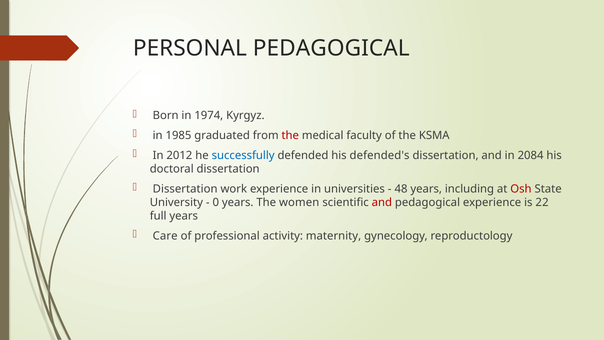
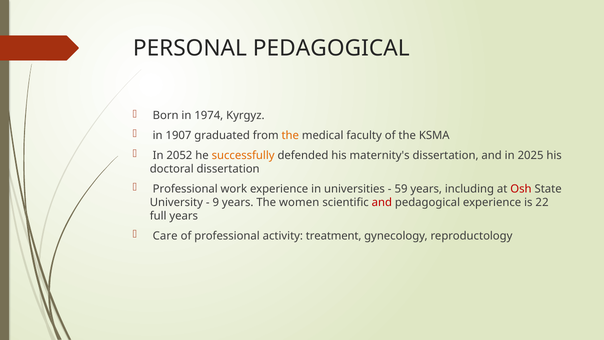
1985: 1985 -> 1907
the at (290, 135) colour: red -> orange
2012: 2012 -> 2052
successfully colour: blue -> orange
defended's: defended's -> maternity's
2084: 2084 -> 2025
Dissertation at (185, 189): Dissertation -> Professional
48: 48 -> 59
0: 0 -> 9
maternity: maternity -> treatment
